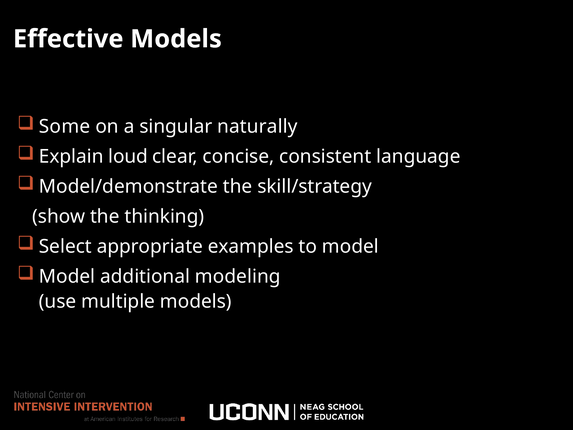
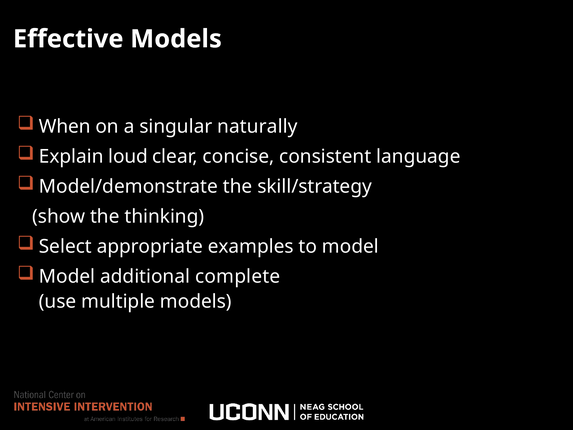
Some: Some -> When
modeling: modeling -> complete
